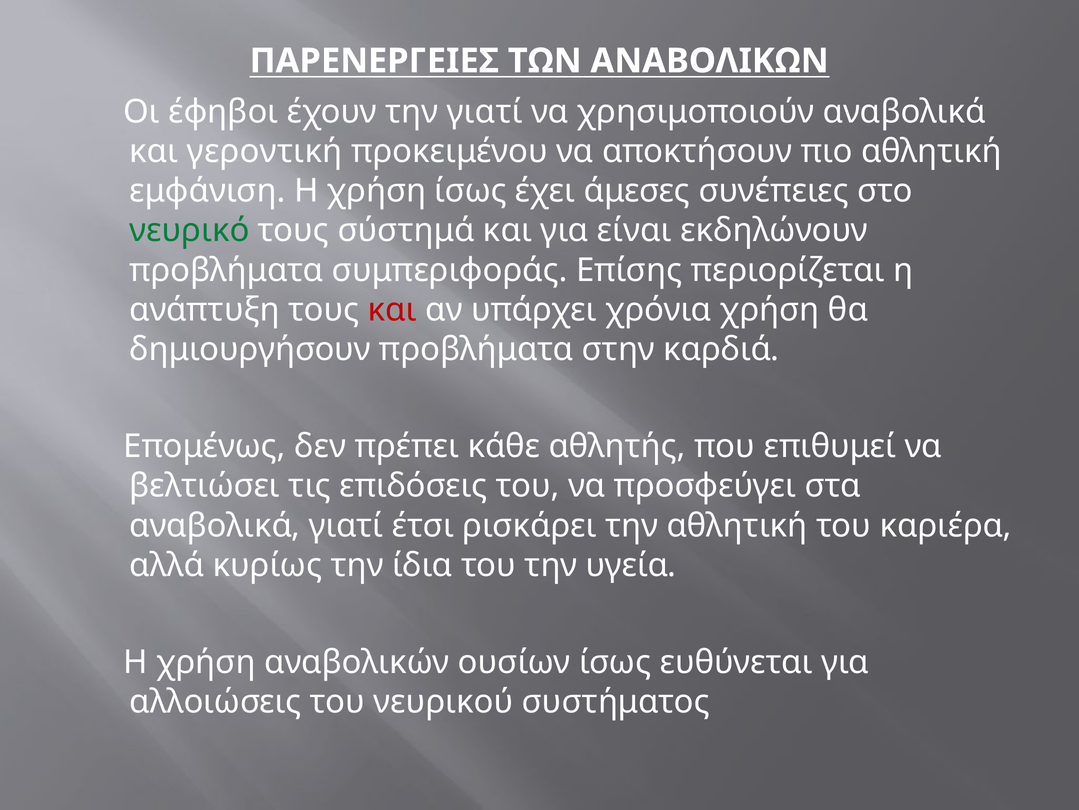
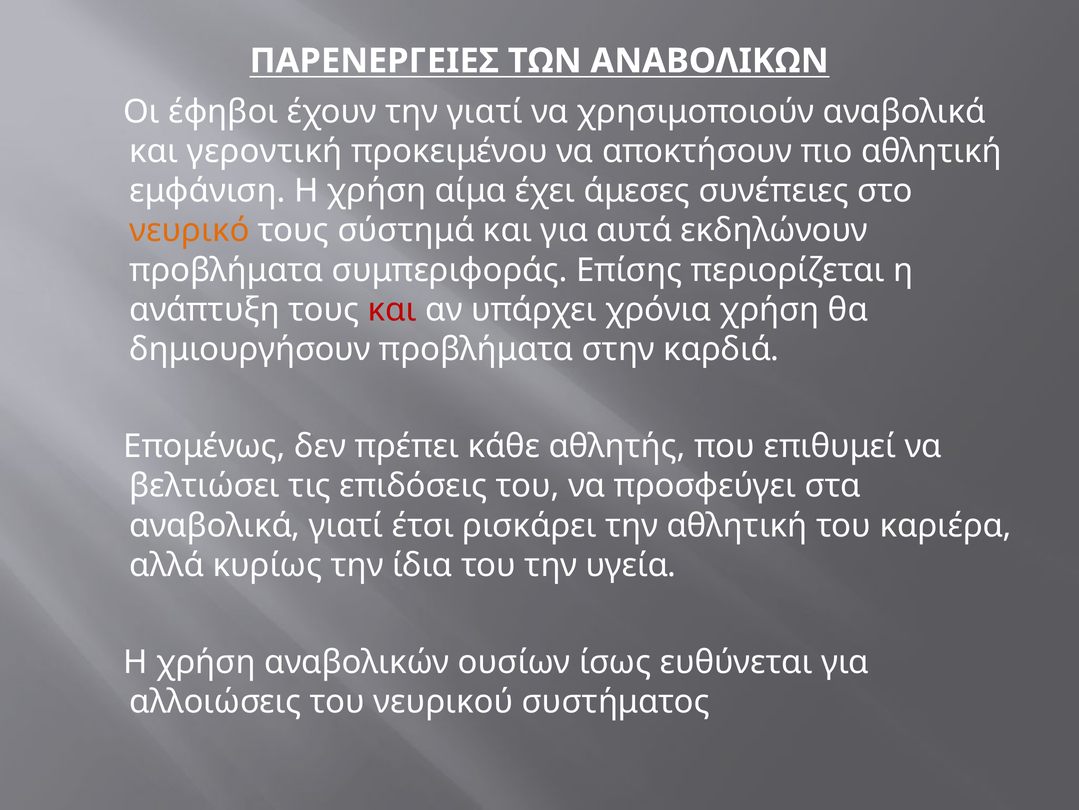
χρήση ίσως: ίσως -> αίμα
νευρικό colour: green -> orange
είναι: είναι -> αυτά
